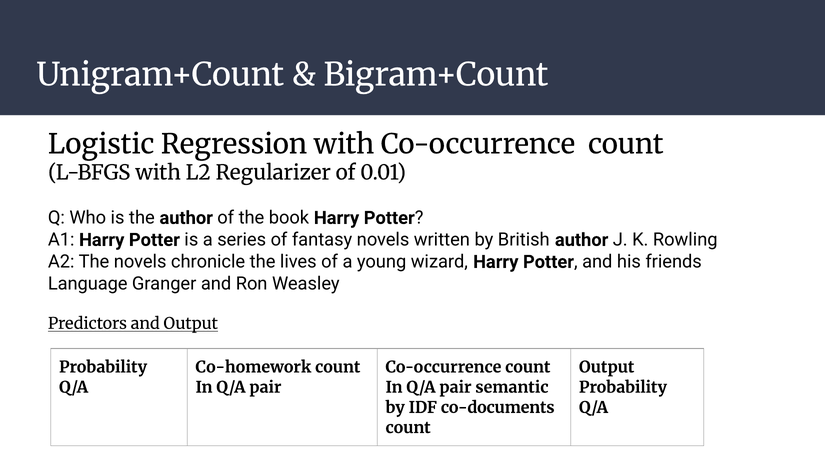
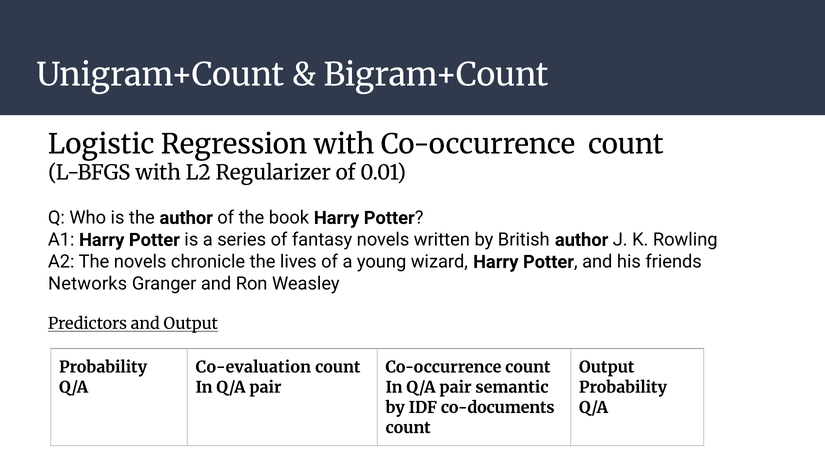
Language: Language -> Networks
Co-homework: Co-homework -> Co-evaluation
